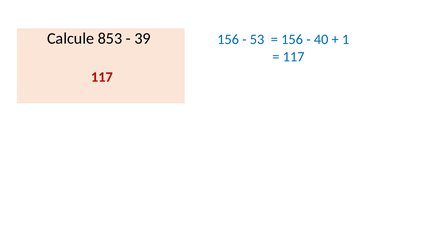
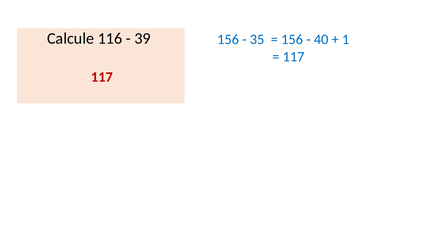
853: 853 -> 116
53: 53 -> 35
